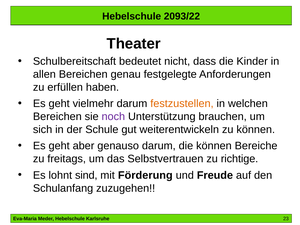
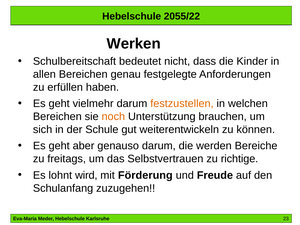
2093/22: 2093/22 -> 2055/22
Theater: Theater -> Werken
noch colour: purple -> orange
die können: können -> werden
sind: sind -> wird
